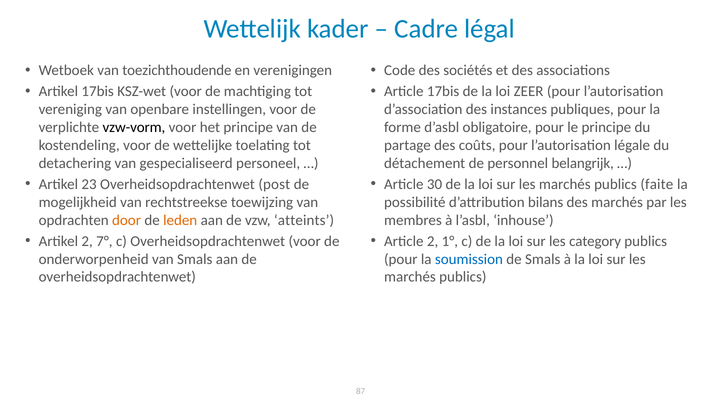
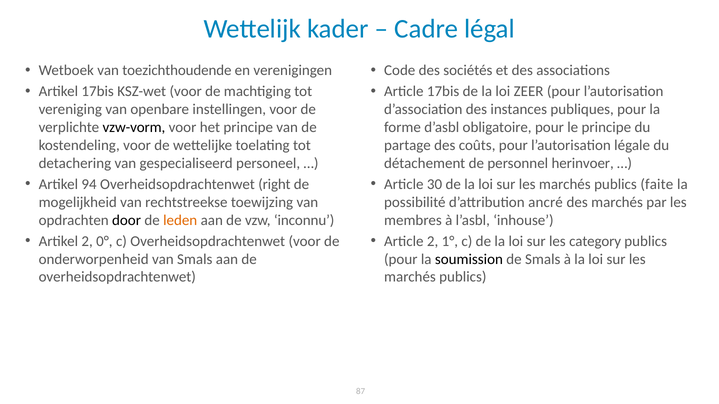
belangrijk: belangrijk -> herinvoer
23: 23 -> 94
post: post -> right
bilans: bilans -> ancré
door colour: orange -> black
atteints: atteints -> inconnu
7°: 7° -> 0°
soumission colour: blue -> black
